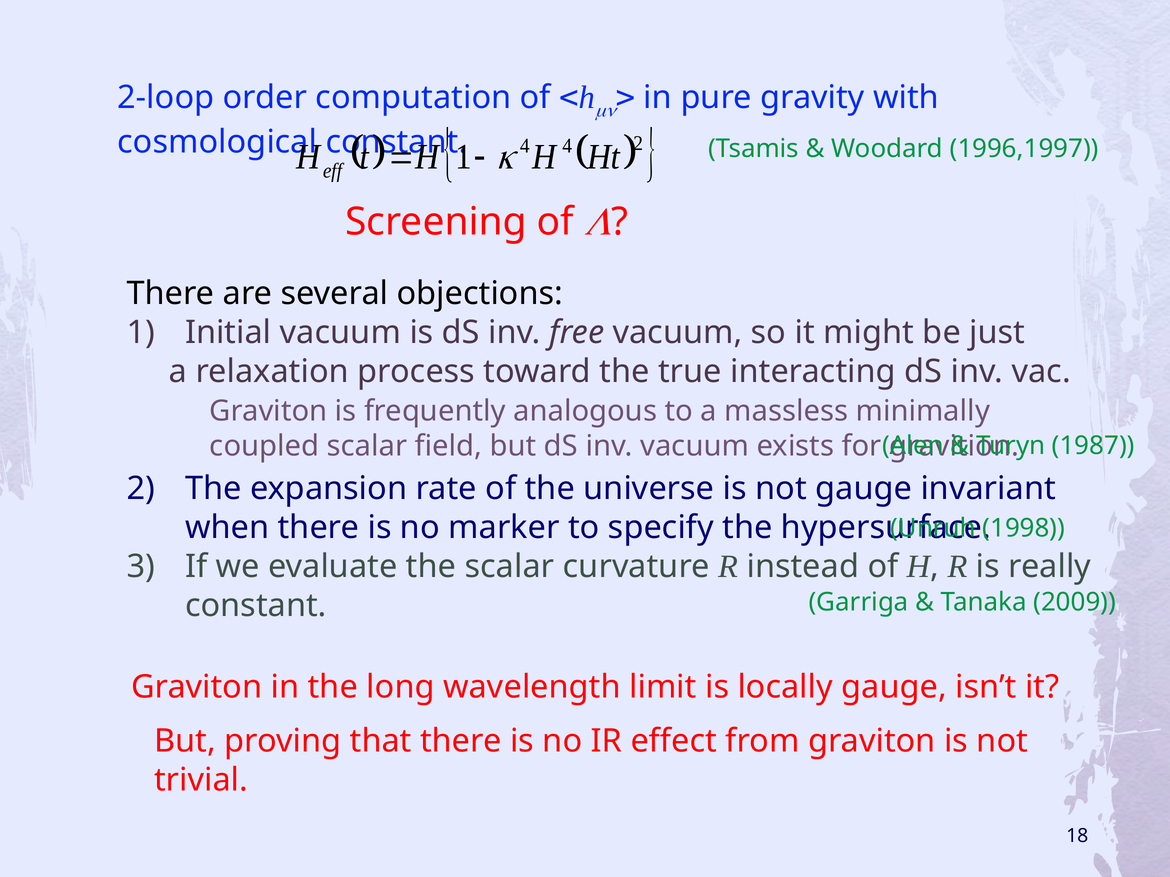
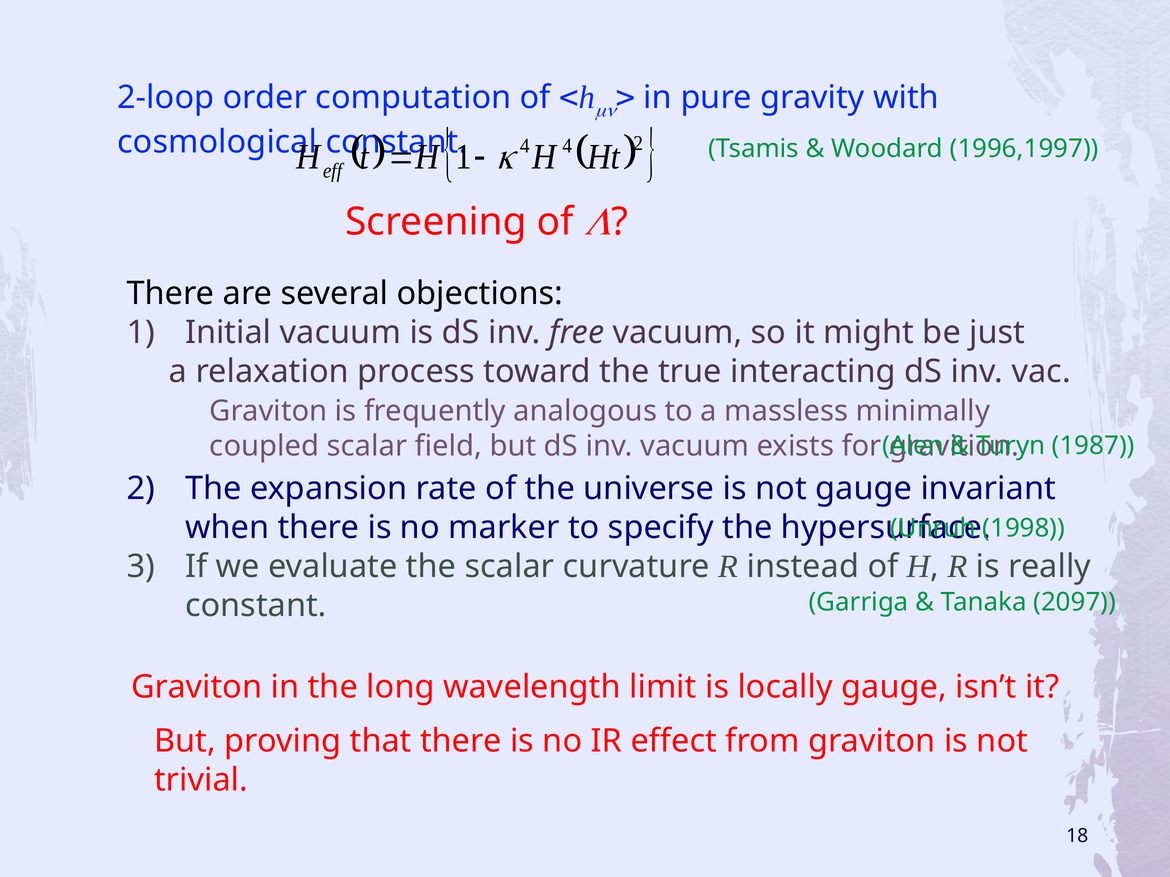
2009: 2009 -> 2097
